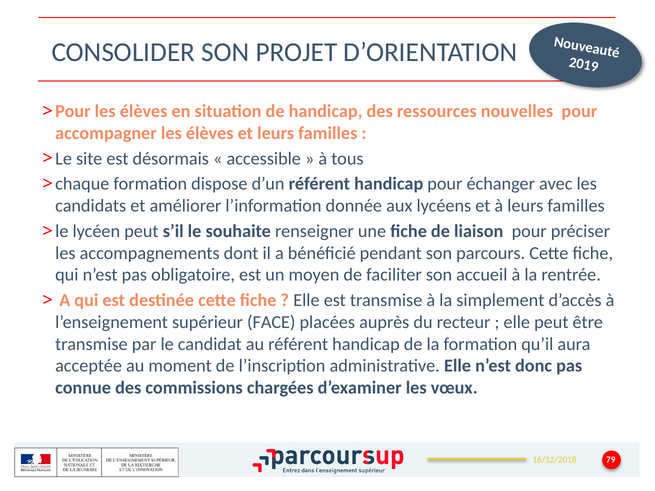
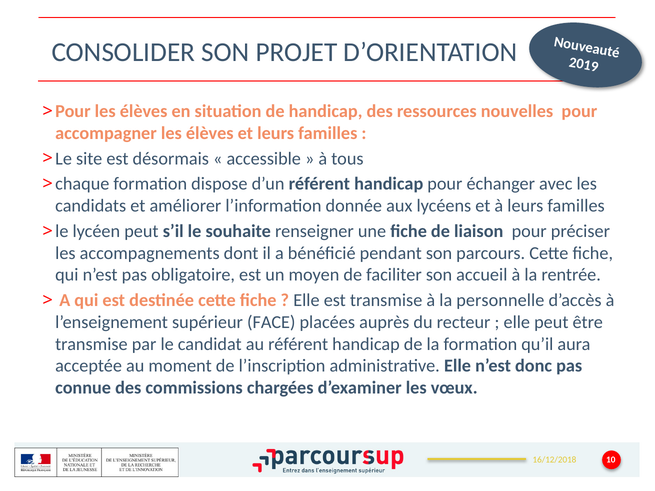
simplement: simplement -> personnelle
79: 79 -> 10
